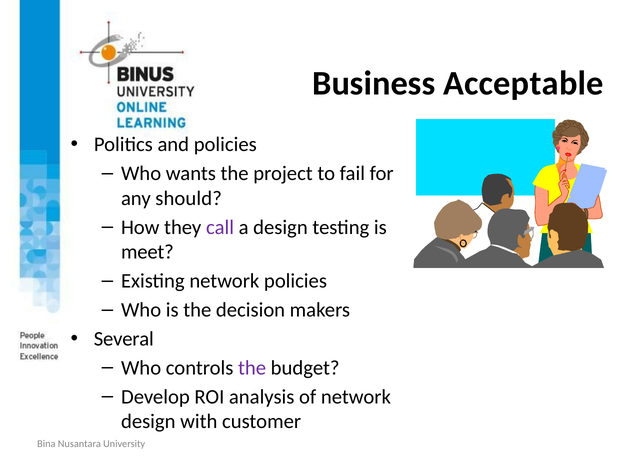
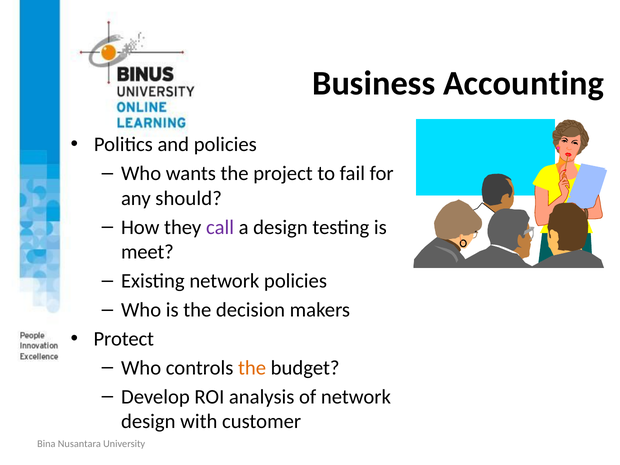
Acceptable: Acceptable -> Accounting
Several: Several -> Protect
the at (252, 368) colour: purple -> orange
